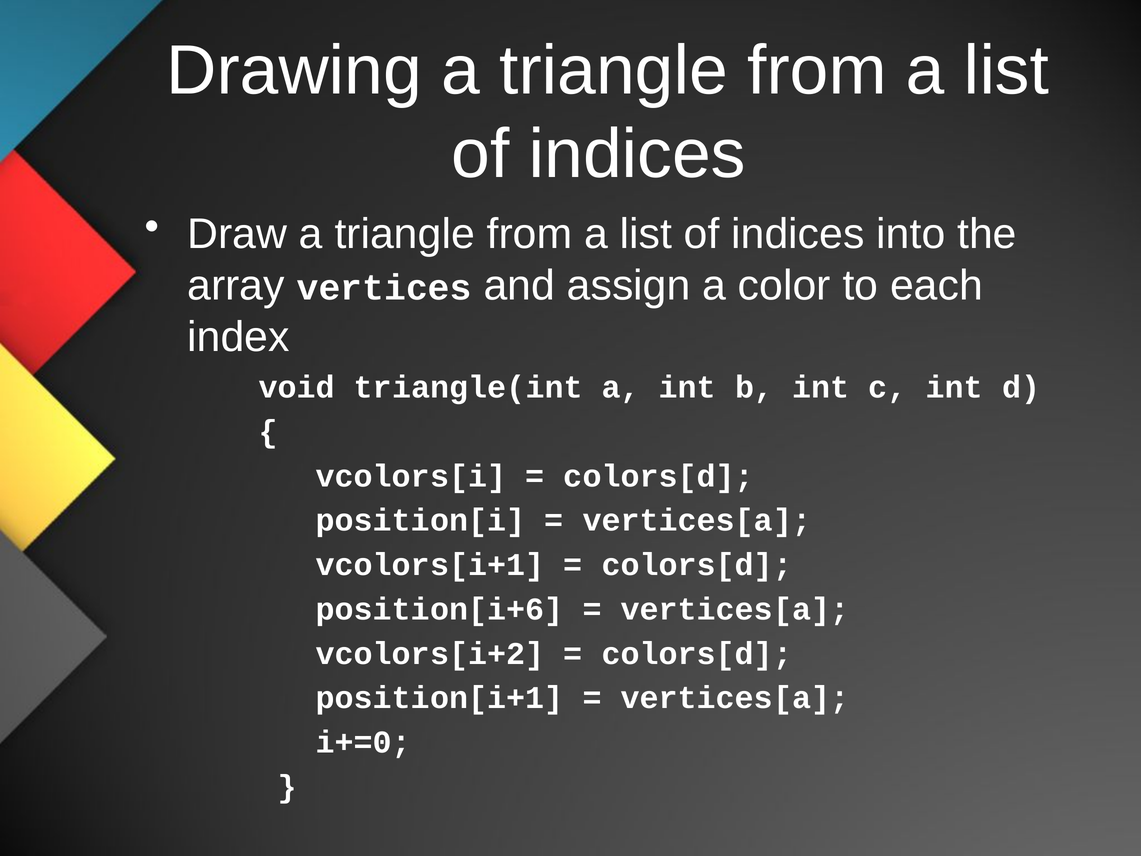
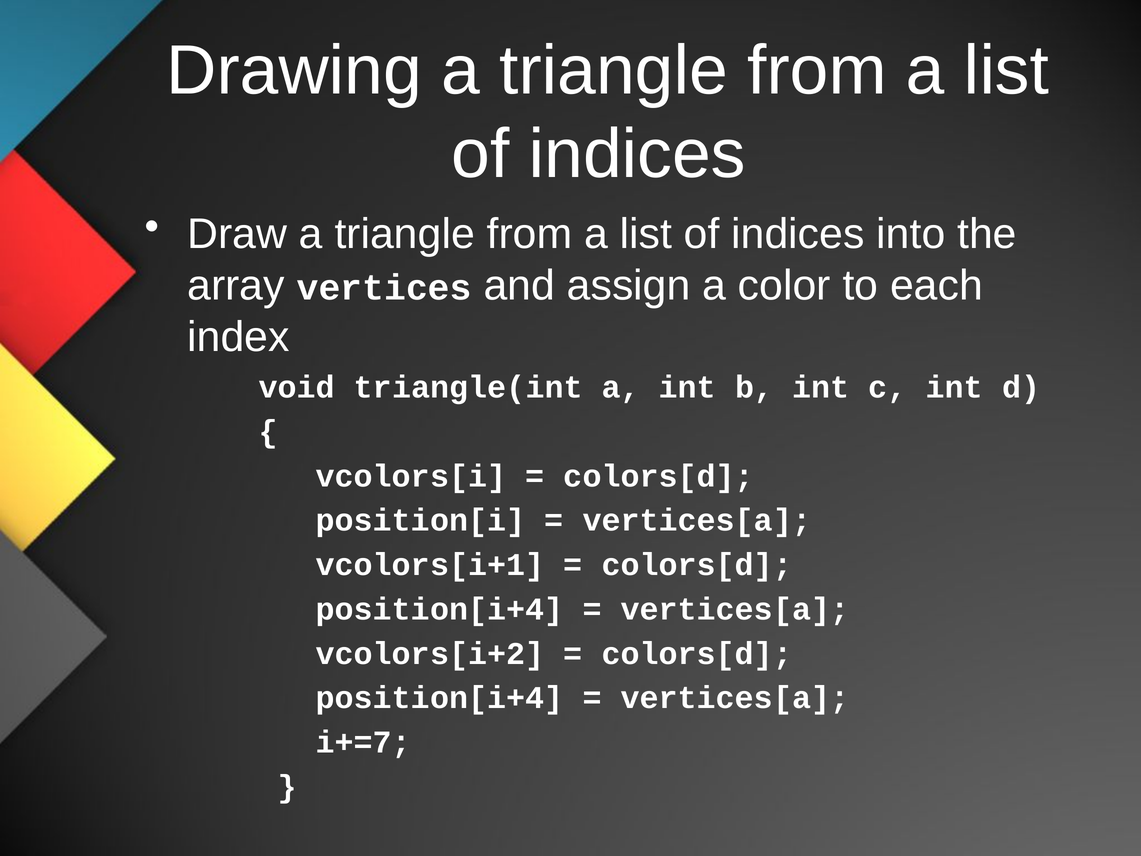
position[i+6 at (440, 609): position[i+6 -> position[i+4
position[i+1 at (440, 698): position[i+1 -> position[i+4
i+=0: i+=0 -> i+=7
